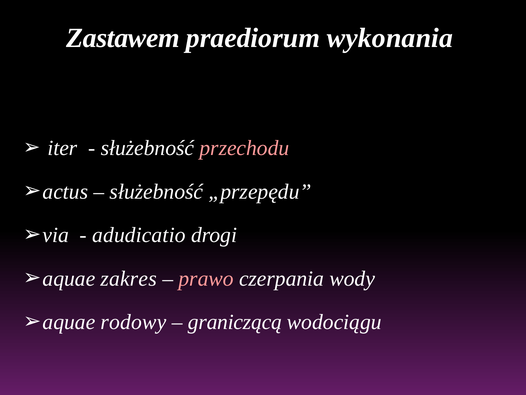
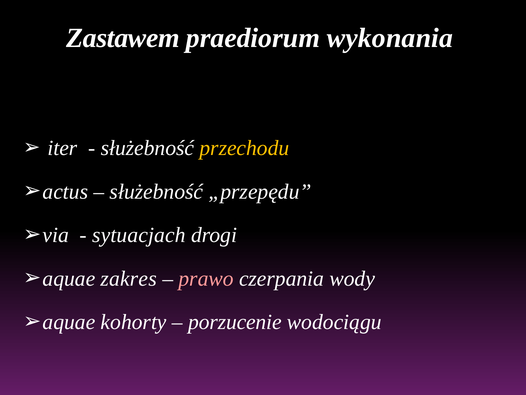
przechodu colour: pink -> yellow
adudicatio: adudicatio -> sytuacjach
rodowy: rodowy -> kohorty
graniczącą: graniczącą -> porzucenie
